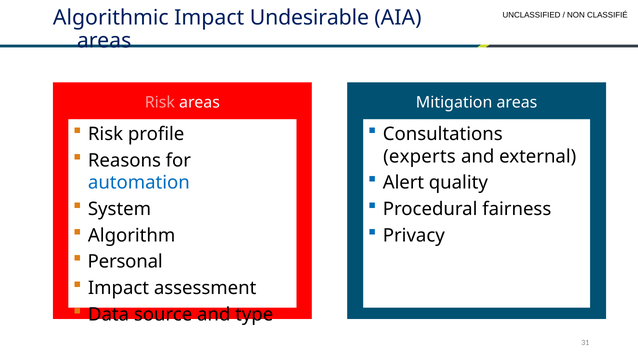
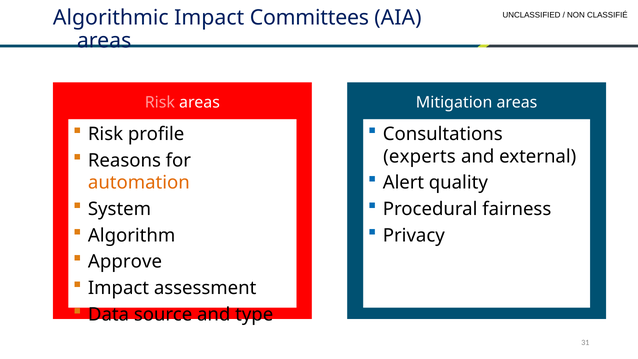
Undesirable: Undesirable -> Committees
automation colour: blue -> orange
Personal: Personal -> Approve
